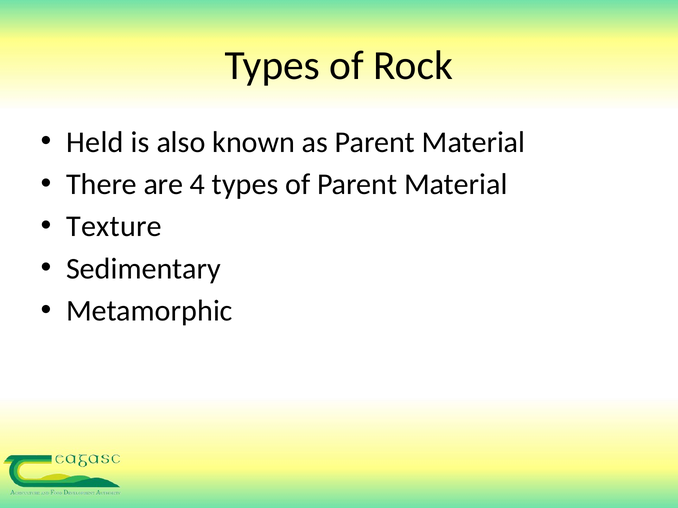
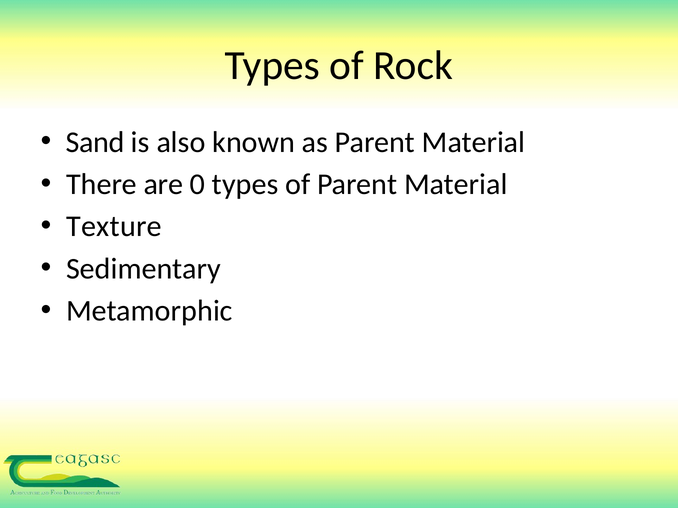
Held: Held -> Sand
4: 4 -> 0
